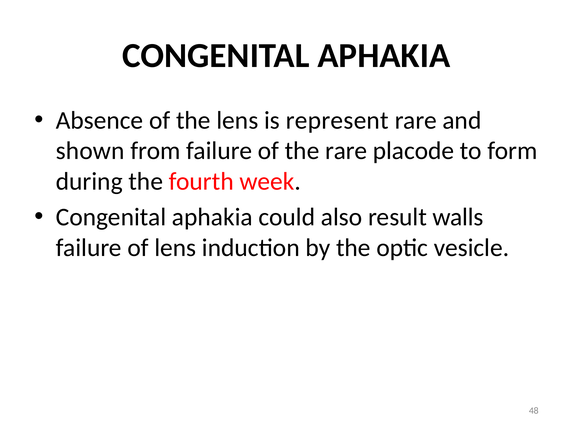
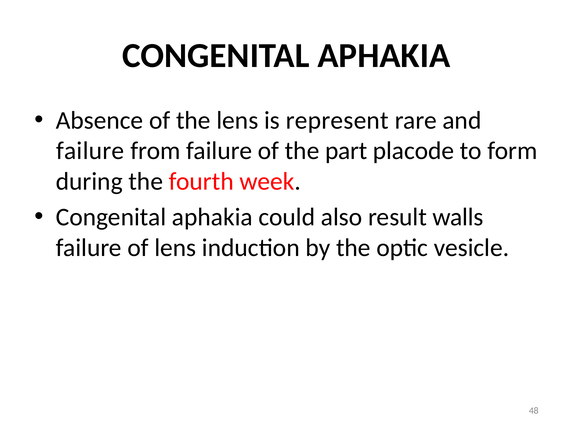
shown at (90, 151): shown -> failure
the rare: rare -> part
